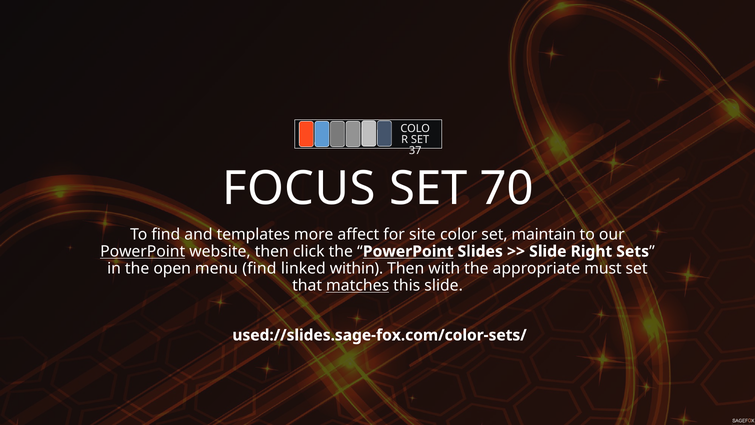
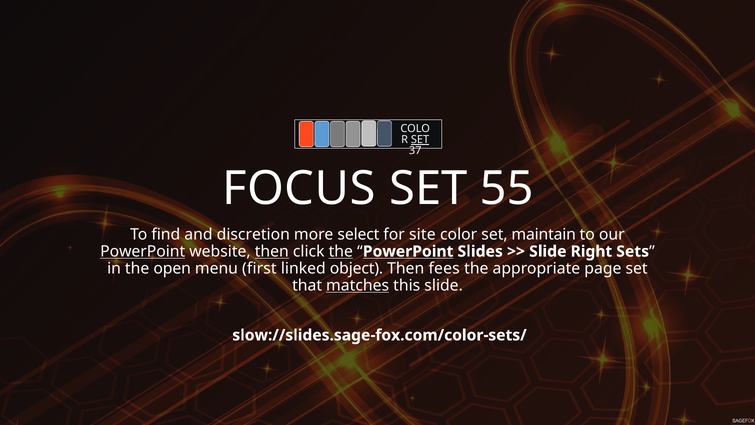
SET at (420, 140) underline: none -> present
70: 70 -> 55
templates: templates -> discretion
affect: affect -> select
then at (272, 251) underline: none -> present
the at (341, 251) underline: none -> present
menu find: find -> first
within: within -> object
with: with -> fees
must: must -> page
used://slides.sage-fox.com/color-sets/: used://slides.sage-fox.com/color-sets/ -> slow://slides.sage-fox.com/color-sets/
